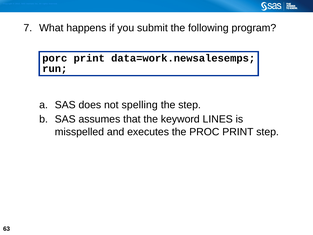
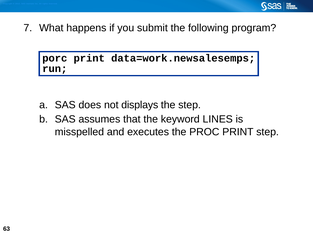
spelling: spelling -> displays
